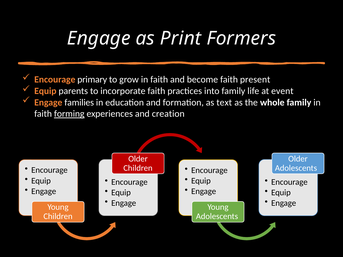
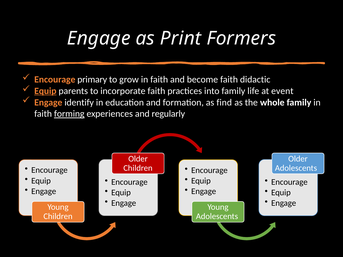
present: present -> didactic
Equip at (45, 91) underline: none -> present
families: families -> identify
text: text -> find
creation: creation -> regularly
